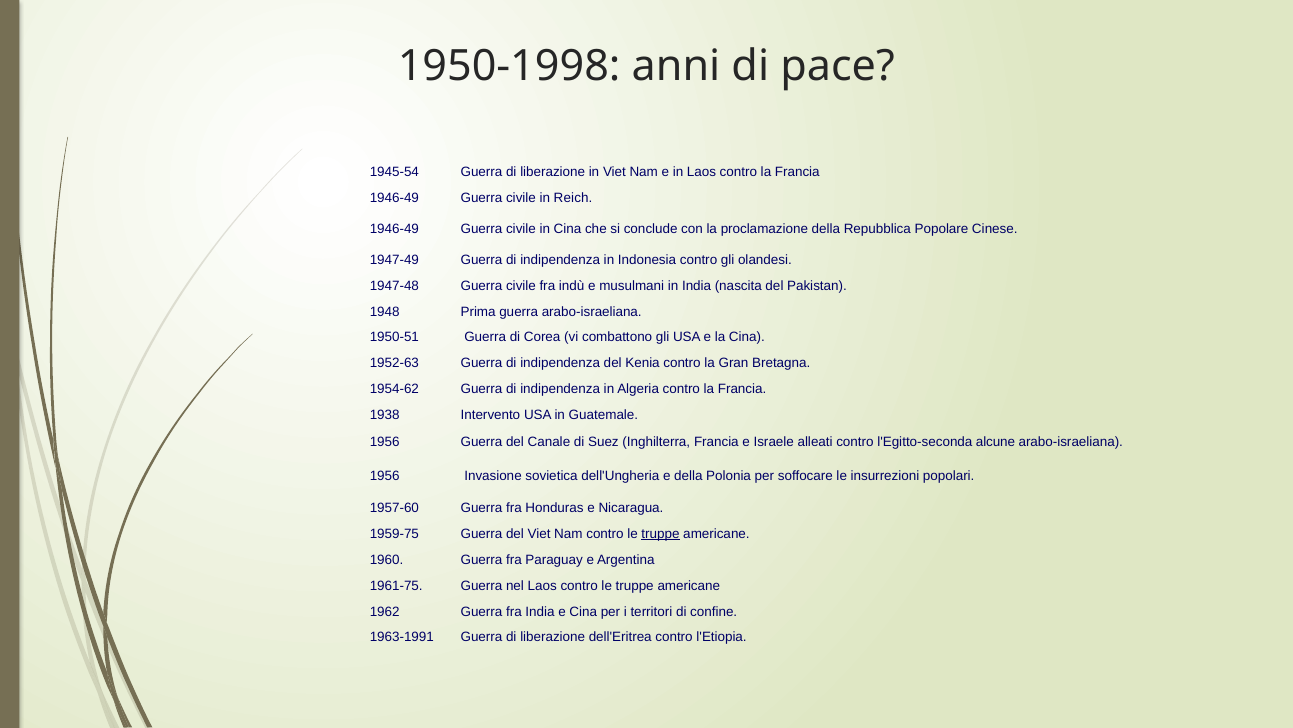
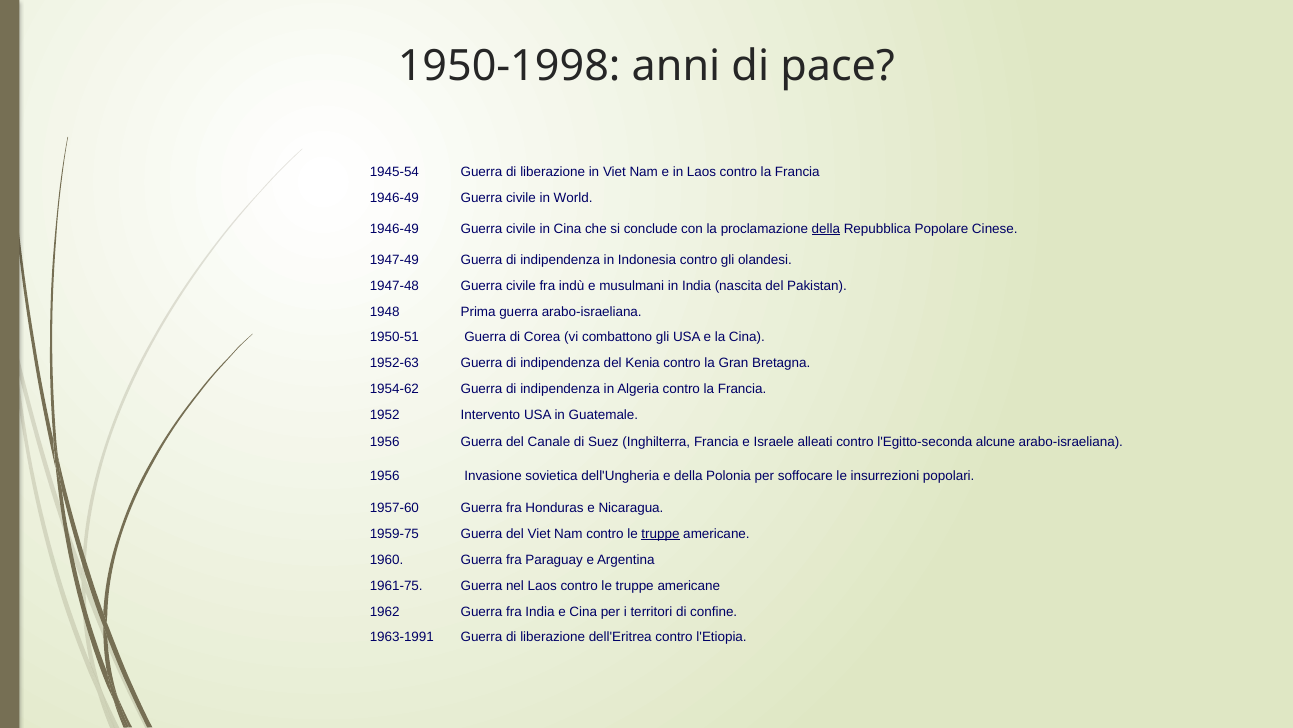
Reich: Reich -> World
della at (826, 229) underline: none -> present
1938: 1938 -> 1952
